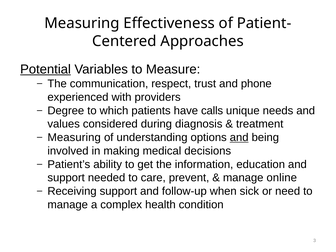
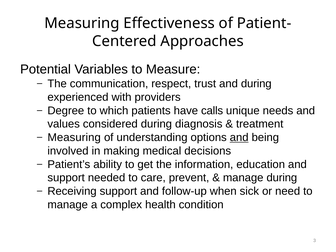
Potential underline: present -> none
and phone: phone -> during
manage online: online -> during
